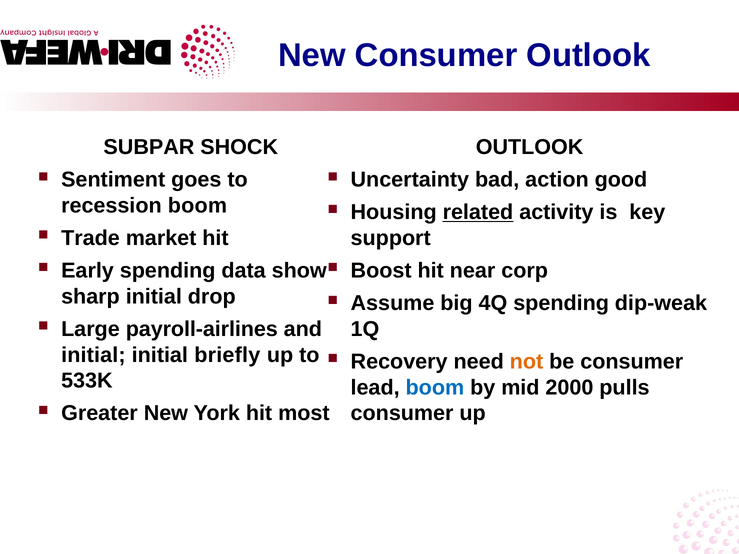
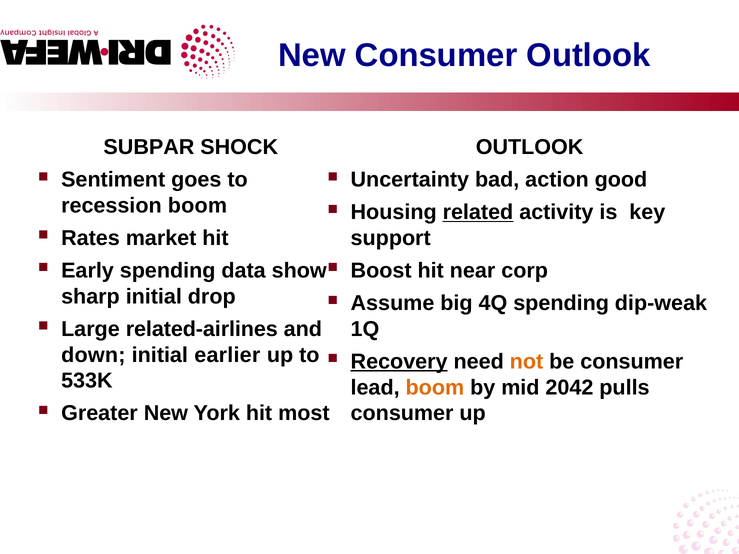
Trade: Trade -> Rates
payroll-airlines: payroll-airlines -> related-airlines
initial at (93, 355): initial -> down
briefly: briefly -> earlier
Recovery underline: none -> present
boom at (435, 388) colour: blue -> orange
2000: 2000 -> 2042
